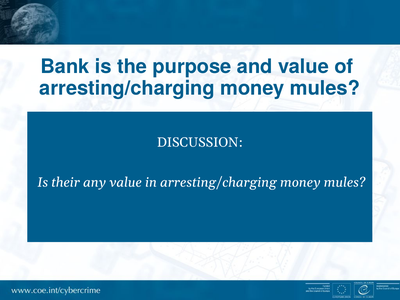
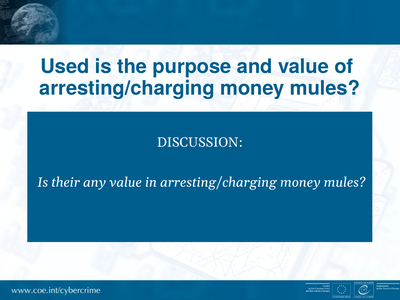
Bank: Bank -> Used
